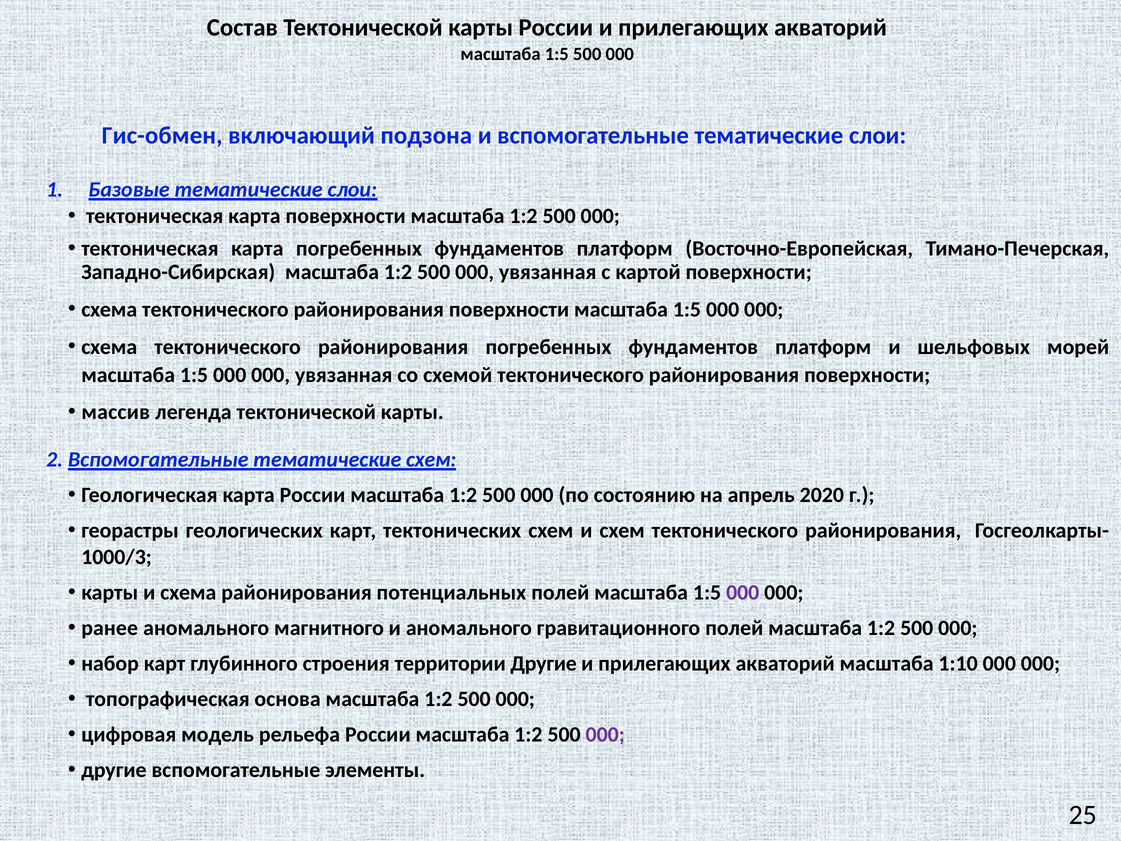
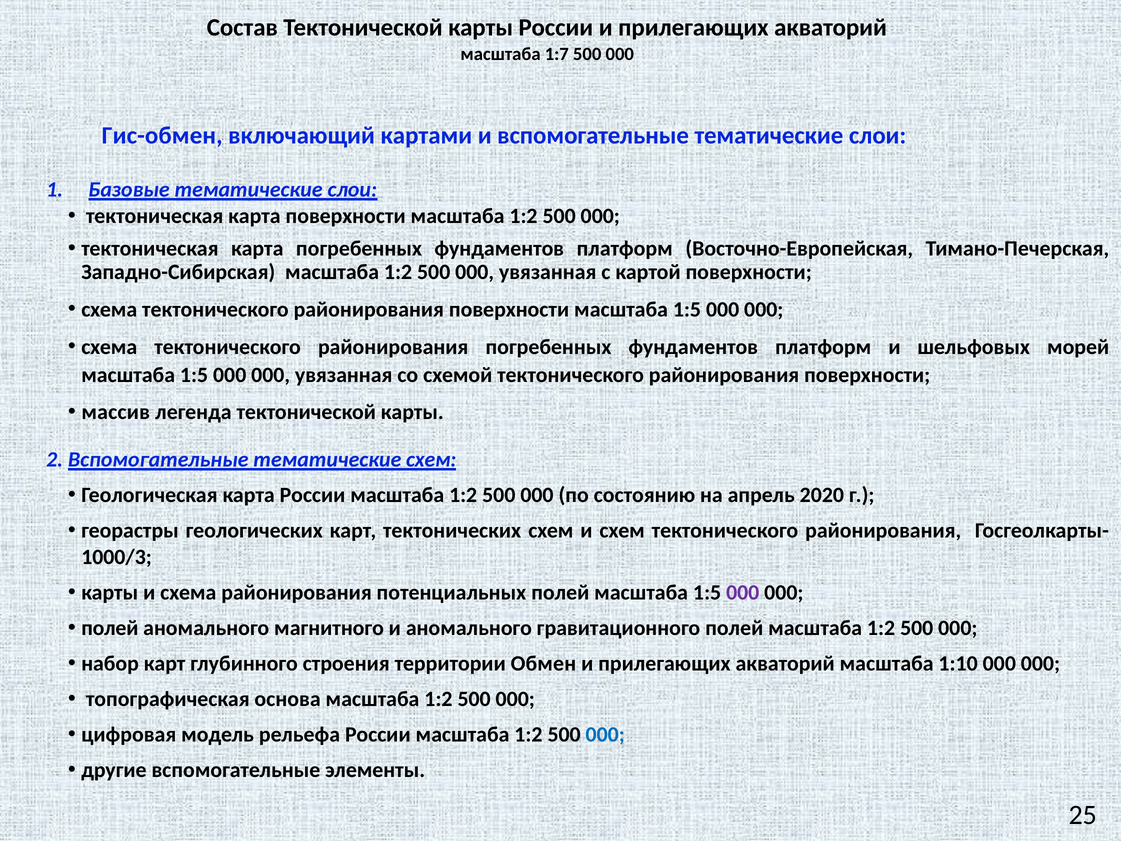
1:5 at (557, 54): 1:5 -> 1:7
подзона: подзона -> картами
ранее at (110, 628): ранее -> полей
территории Другие: Другие -> Обмен
000 at (605, 734) colour: purple -> blue
